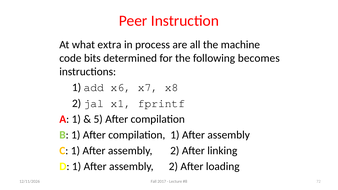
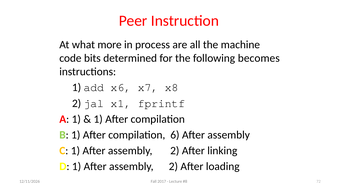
extra: extra -> more
5 at (98, 119): 5 -> 1
compilation 1: 1 -> 6
